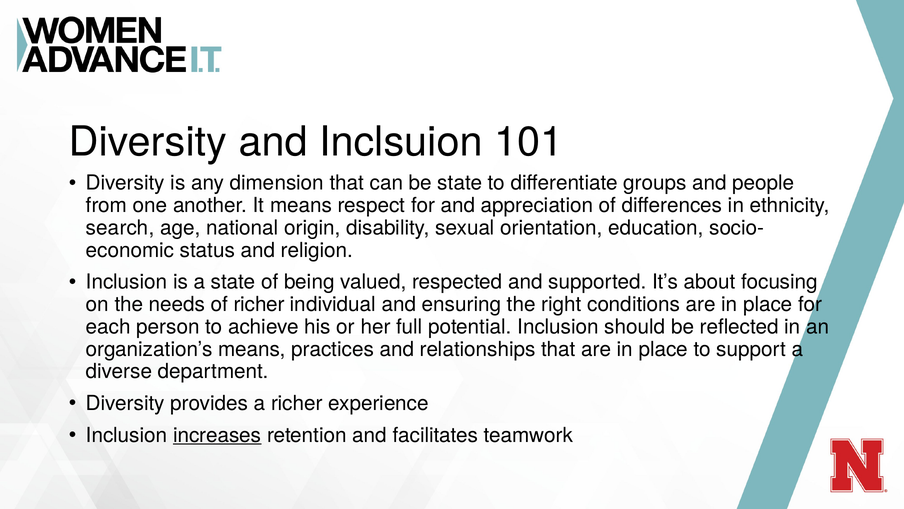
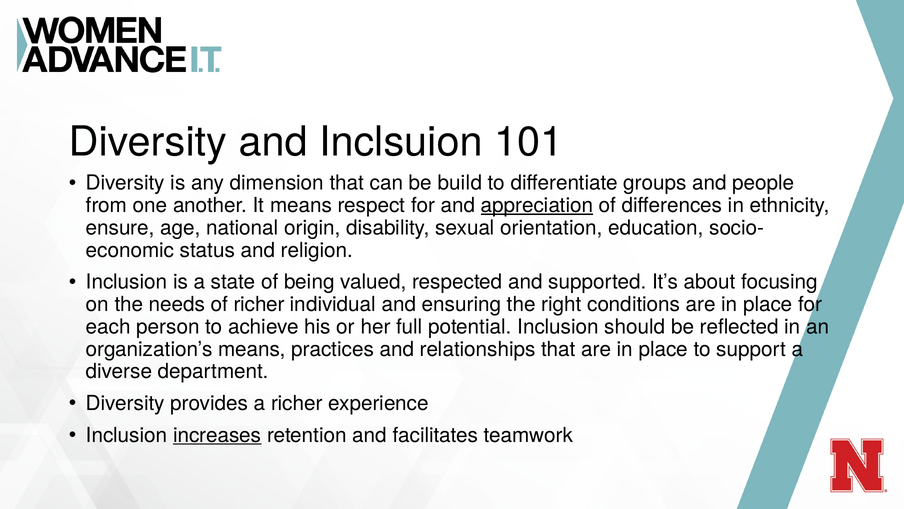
be state: state -> build
appreciation underline: none -> present
search: search -> ensure
